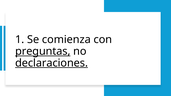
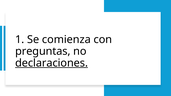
preguntas underline: present -> none
